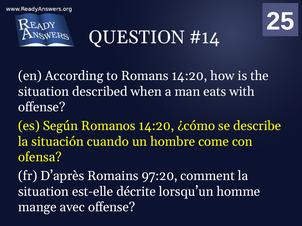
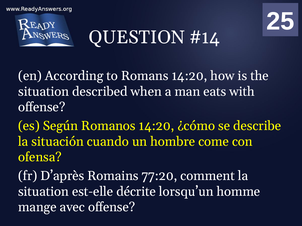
97:20: 97:20 -> 77:20
